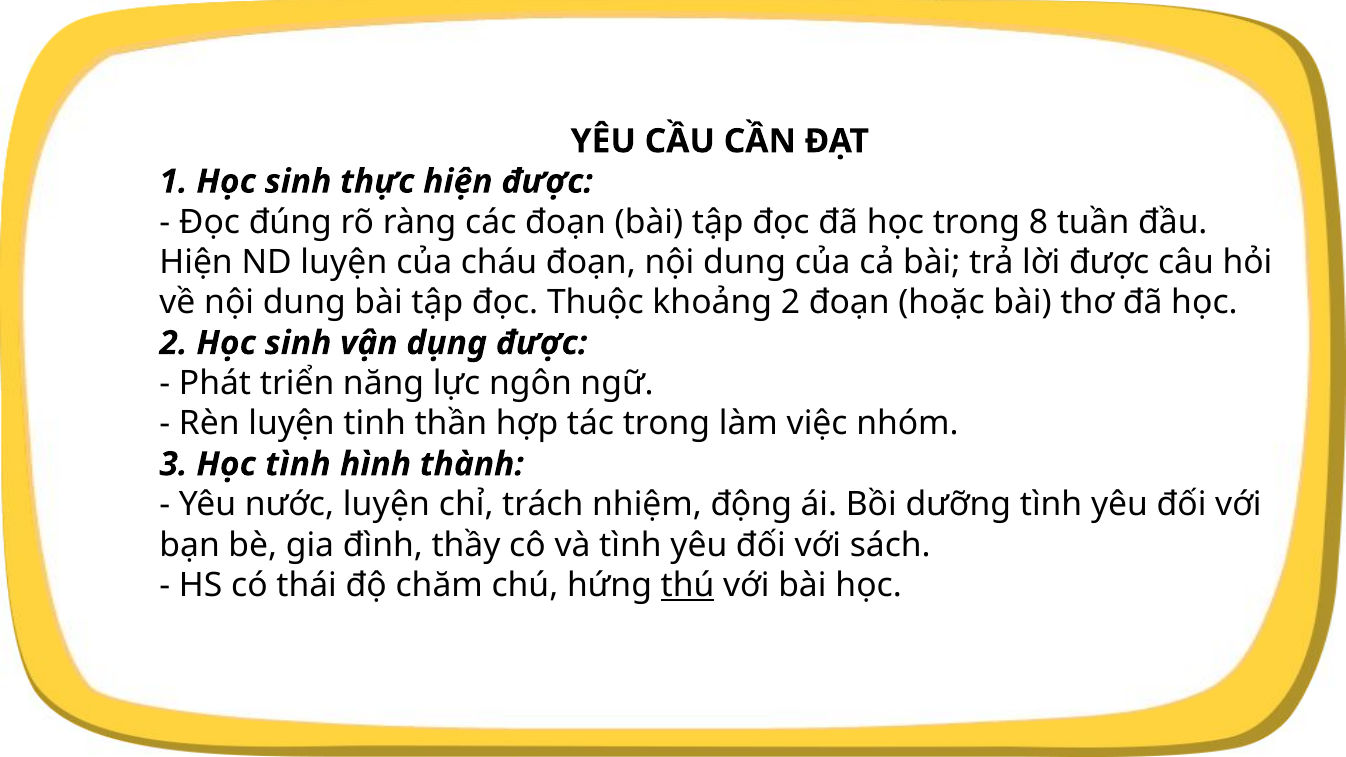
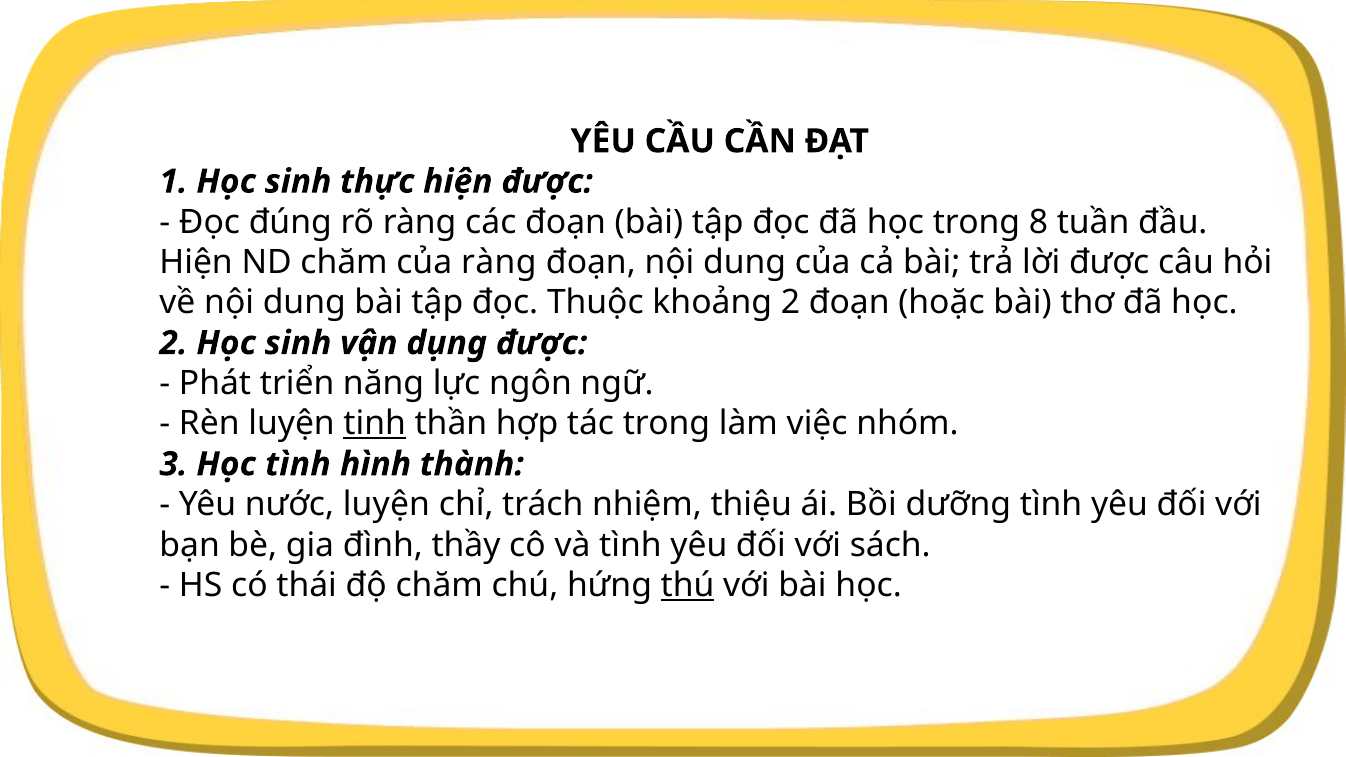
ND luyện: luyện -> chăm
của cháu: cháu -> ràng
tinh underline: none -> present
động: động -> thiệu
